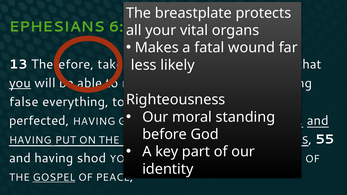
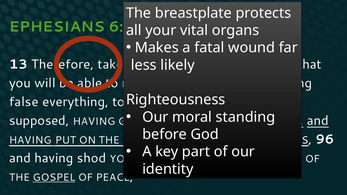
you underline: present -> none
perfected: perfected -> supposed
55: 55 -> 96
